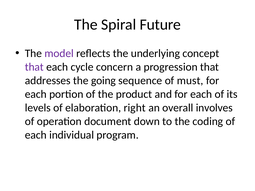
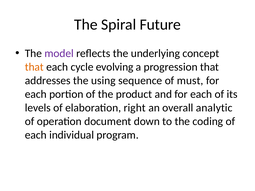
that at (34, 67) colour: purple -> orange
concern: concern -> evolving
going: going -> using
involves: involves -> analytic
